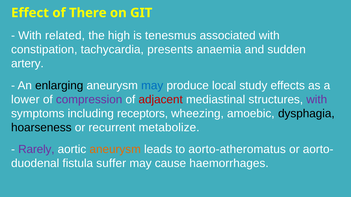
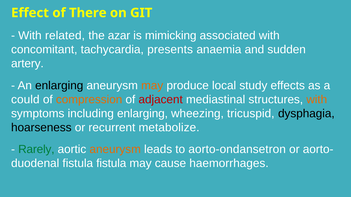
high: high -> azar
tenesmus: tenesmus -> mimicking
constipation: constipation -> concomitant
may at (152, 86) colour: blue -> orange
lower: lower -> could
compression colour: purple -> orange
with at (317, 100) colour: purple -> orange
including receptors: receptors -> enlarging
amoebic: amoebic -> tricuspid
Rarely colour: purple -> green
aorto-atheromatus: aorto-atheromatus -> aorto-ondansetron
fistula suffer: suffer -> fistula
